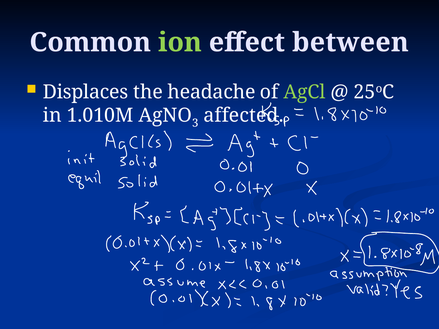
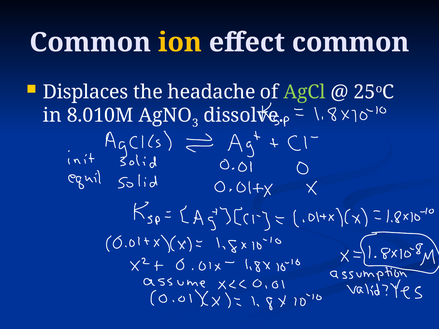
ion colour: light green -> yellow
effect between: between -> common
1.010M: 1.010M -> 8.010M
affected: affected -> dissolve
